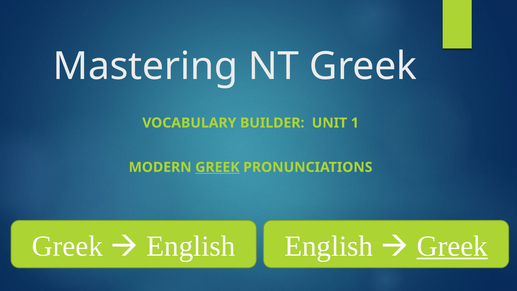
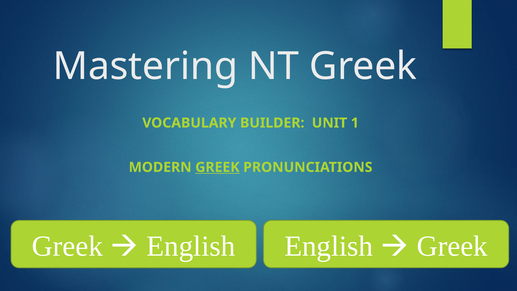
Greek at (452, 246) underline: present -> none
